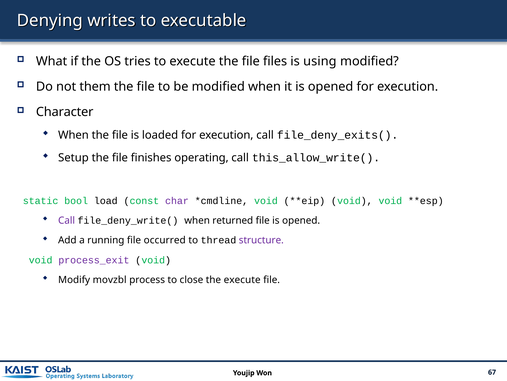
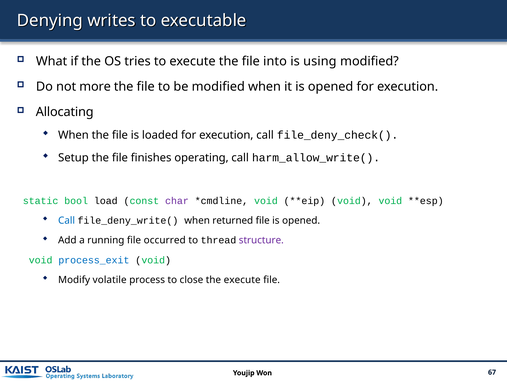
files: files -> into
them: them -> more
Character: Character -> Allocating
file_deny_exits(: file_deny_exits( -> file_deny_check(
this_allow_write(: this_allow_write( -> harm_allow_write(
Call at (67, 220) colour: purple -> blue
process_exit colour: purple -> blue
movzbl: movzbl -> volatile
